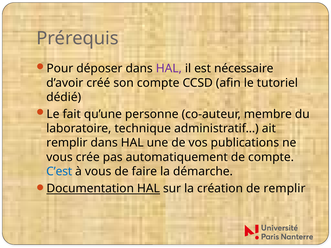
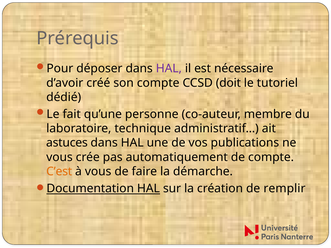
afin: afin -> doit
remplir at (67, 143): remplir -> astuces
C’est colour: blue -> orange
